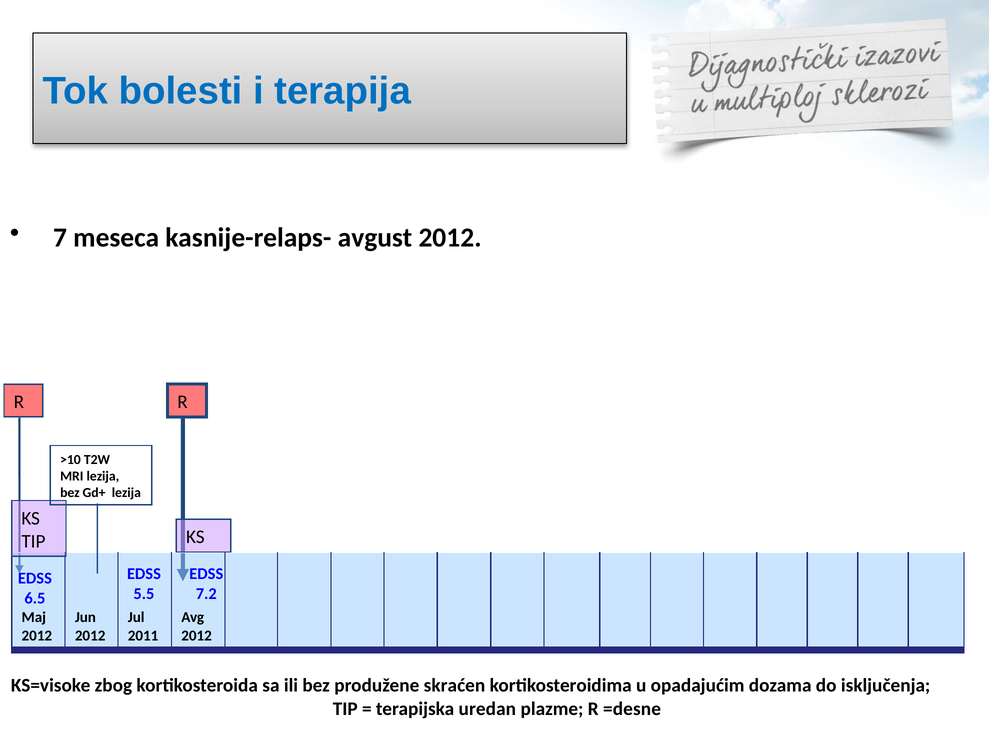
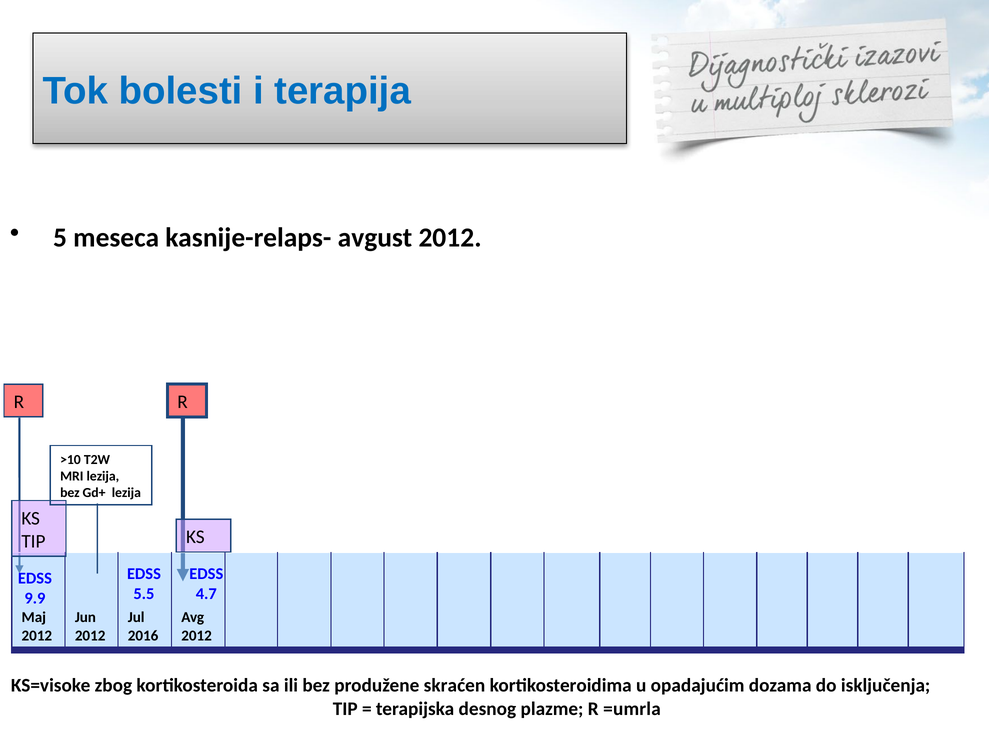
7: 7 -> 5
7.2: 7.2 -> 4.7
6.5: 6.5 -> 9.9
2011: 2011 -> 2016
uredan: uredan -> desnog
=desne: =desne -> =umrla
